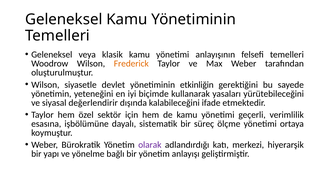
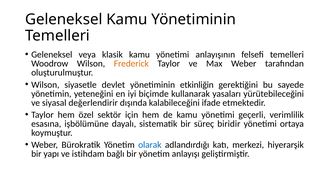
ölçme: ölçme -> biridir
olarak colour: purple -> blue
yönelme: yönelme -> istihdam
